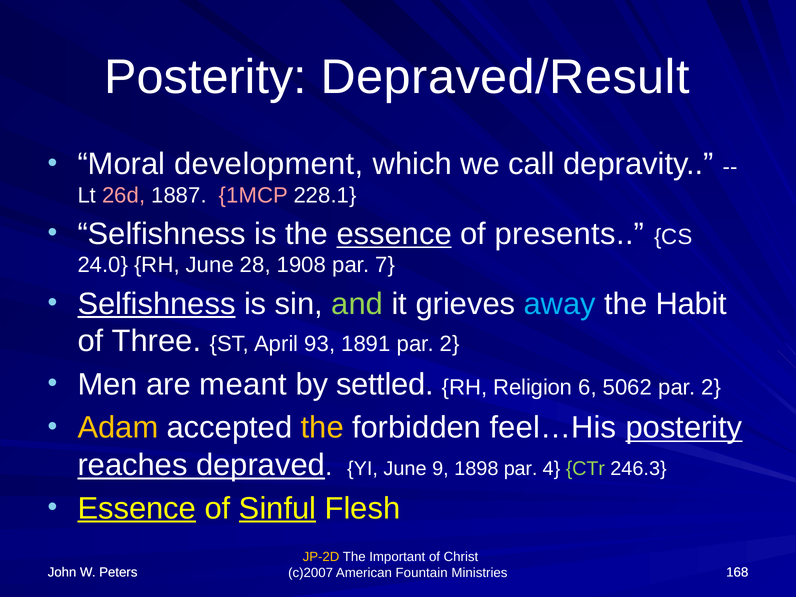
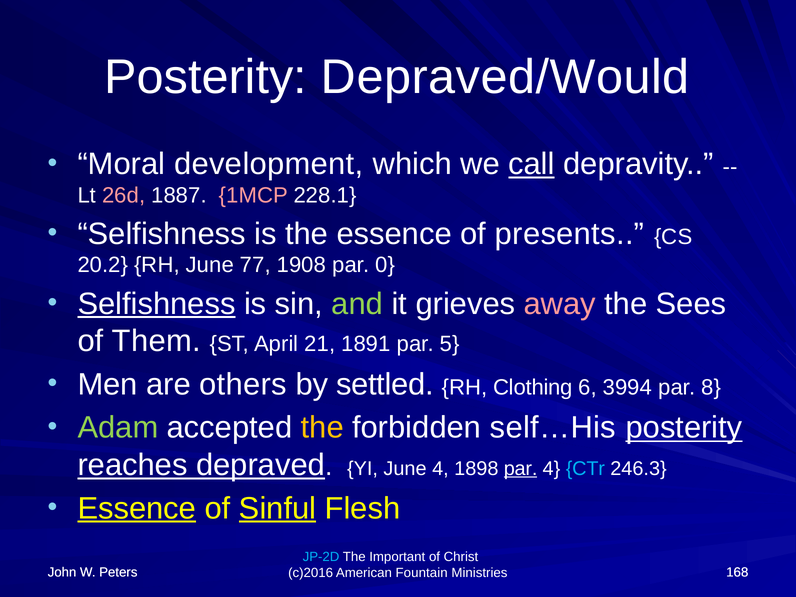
Depraved/Result: Depraved/Result -> Depraved/Would
call underline: none -> present
essence at (394, 234) underline: present -> none
24.0: 24.0 -> 20.2
28: 28 -> 77
7: 7 -> 0
away colour: light blue -> pink
Habit: Habit -> Sees
Three: Three -> Them
93: 93 -> 21
1891 par 2: 2 -> 5
meant: meant -> others
Religion: Religion -> Clothing
5062: 5062 -> 3994
2 at (711, 387): 2 -> 8
Adam colour: yellow -> light green
feel…His: feel…His -> self…His
June 9: 9 -> 4
par at (521, 469) underline: none -> present
CTr colour: light green -> light blue
JP-2D colour: yellow -> light blue
c)2007: c)2007 -> c)2016
